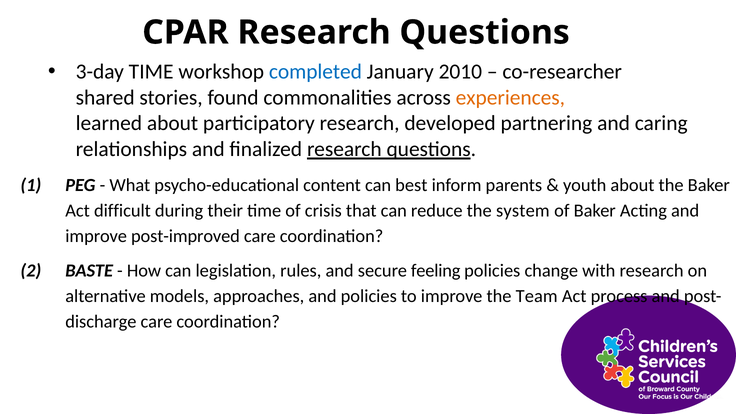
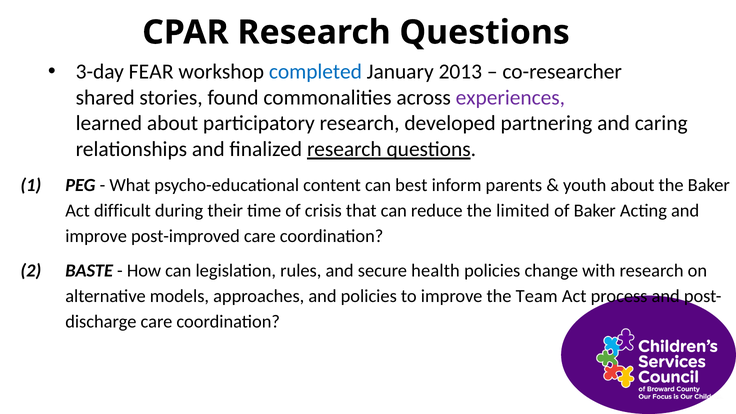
3-day TIME: TIME -> FEAR
2010: 2010 -> 2013
experiences colour: orange -> purple
system: system -> limited
feeling: feeling -> health
